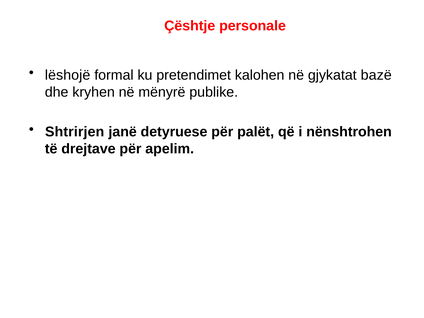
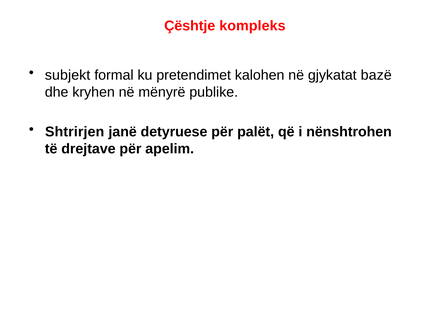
personale: personale -> kompleks
lëshojë: lëshojë -> subjekt
